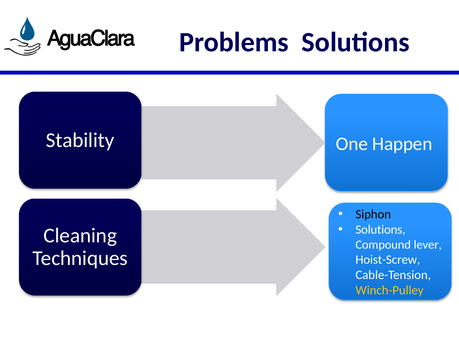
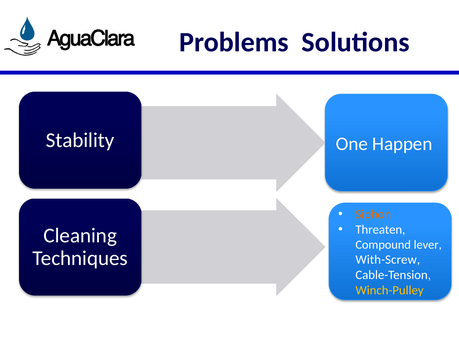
Siphon colour: black -> orange
Solutions at (380, 230): Solutions -> Threaten
Hoist-Screw: Hoist-Screw -> With-Screw
